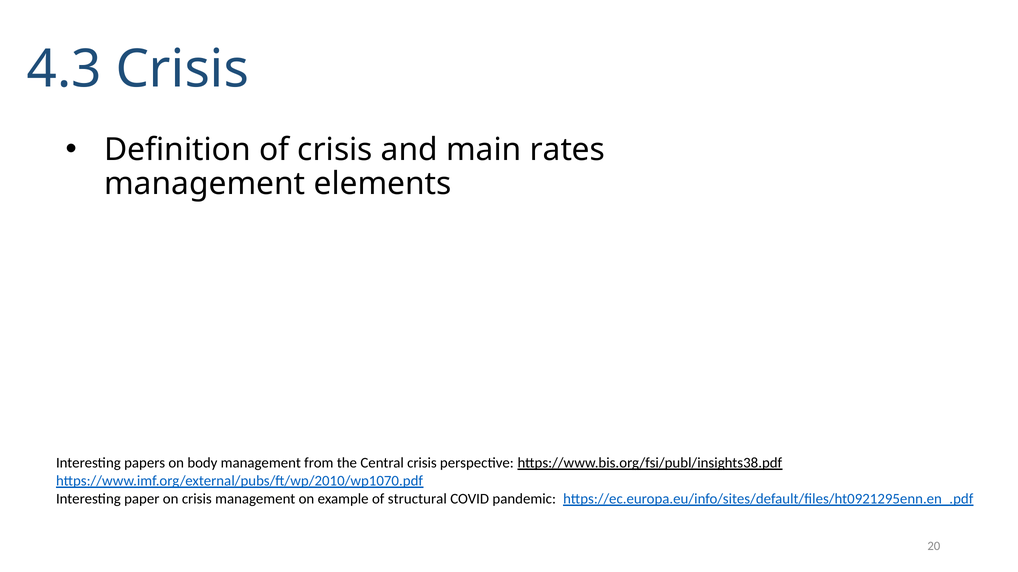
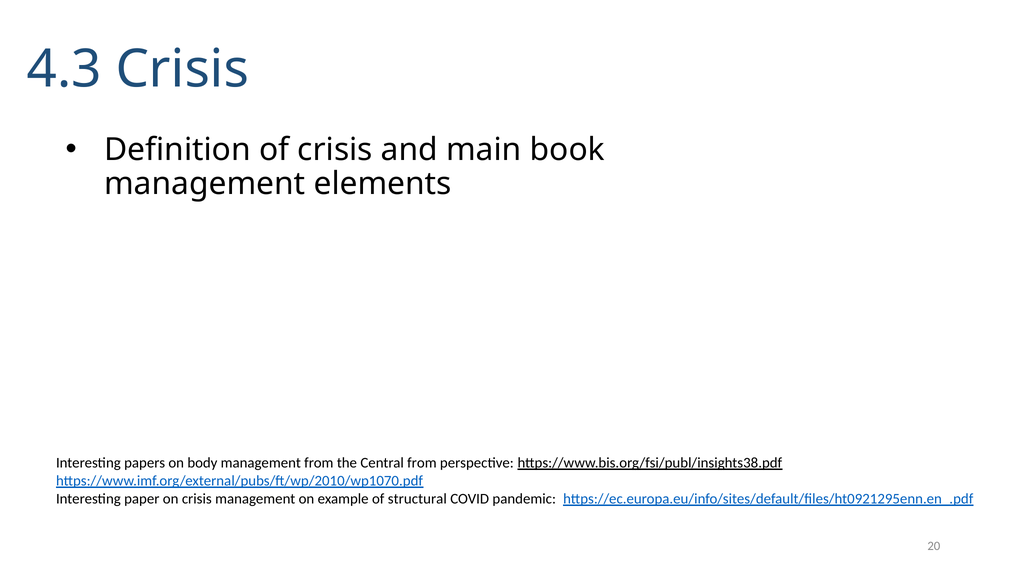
rates: rates -> book
Central crisis: crisis -> from
